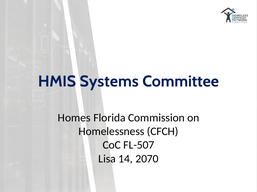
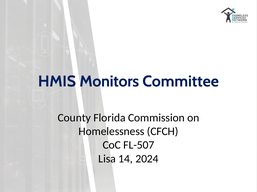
Systems: Systems -> Monitors
Homes: Homes -> County
2070: 2070 -> 2024
